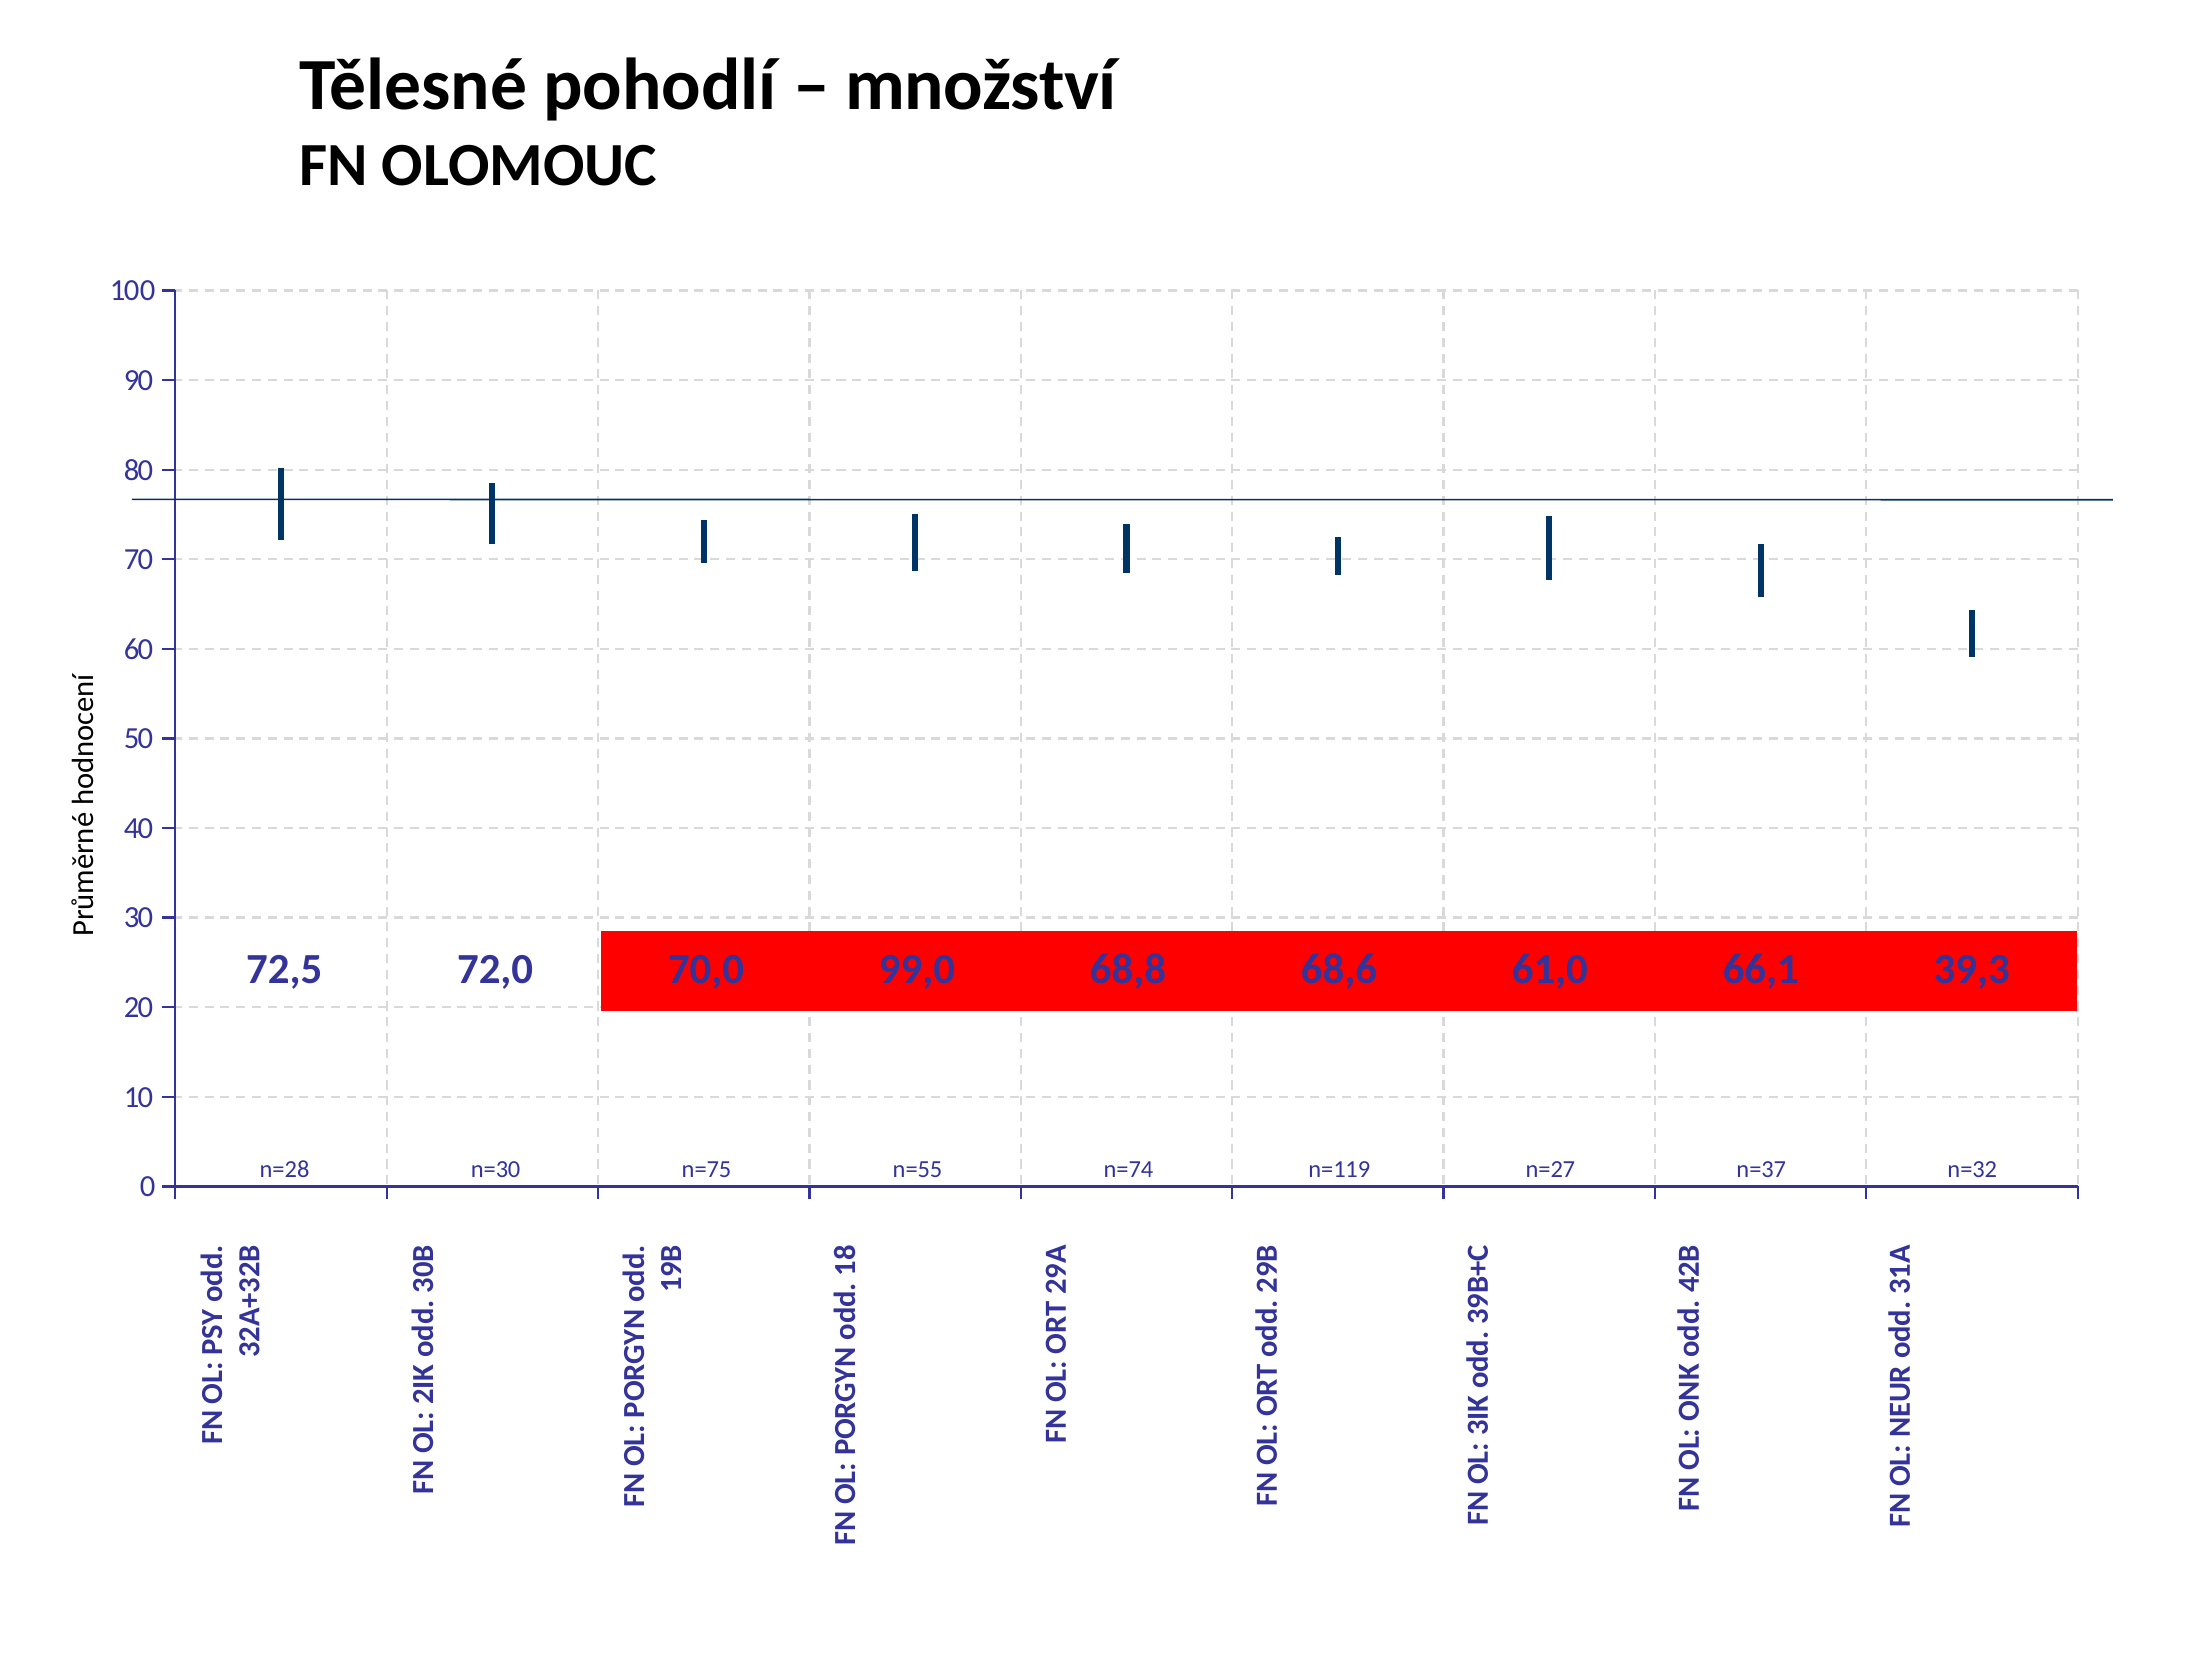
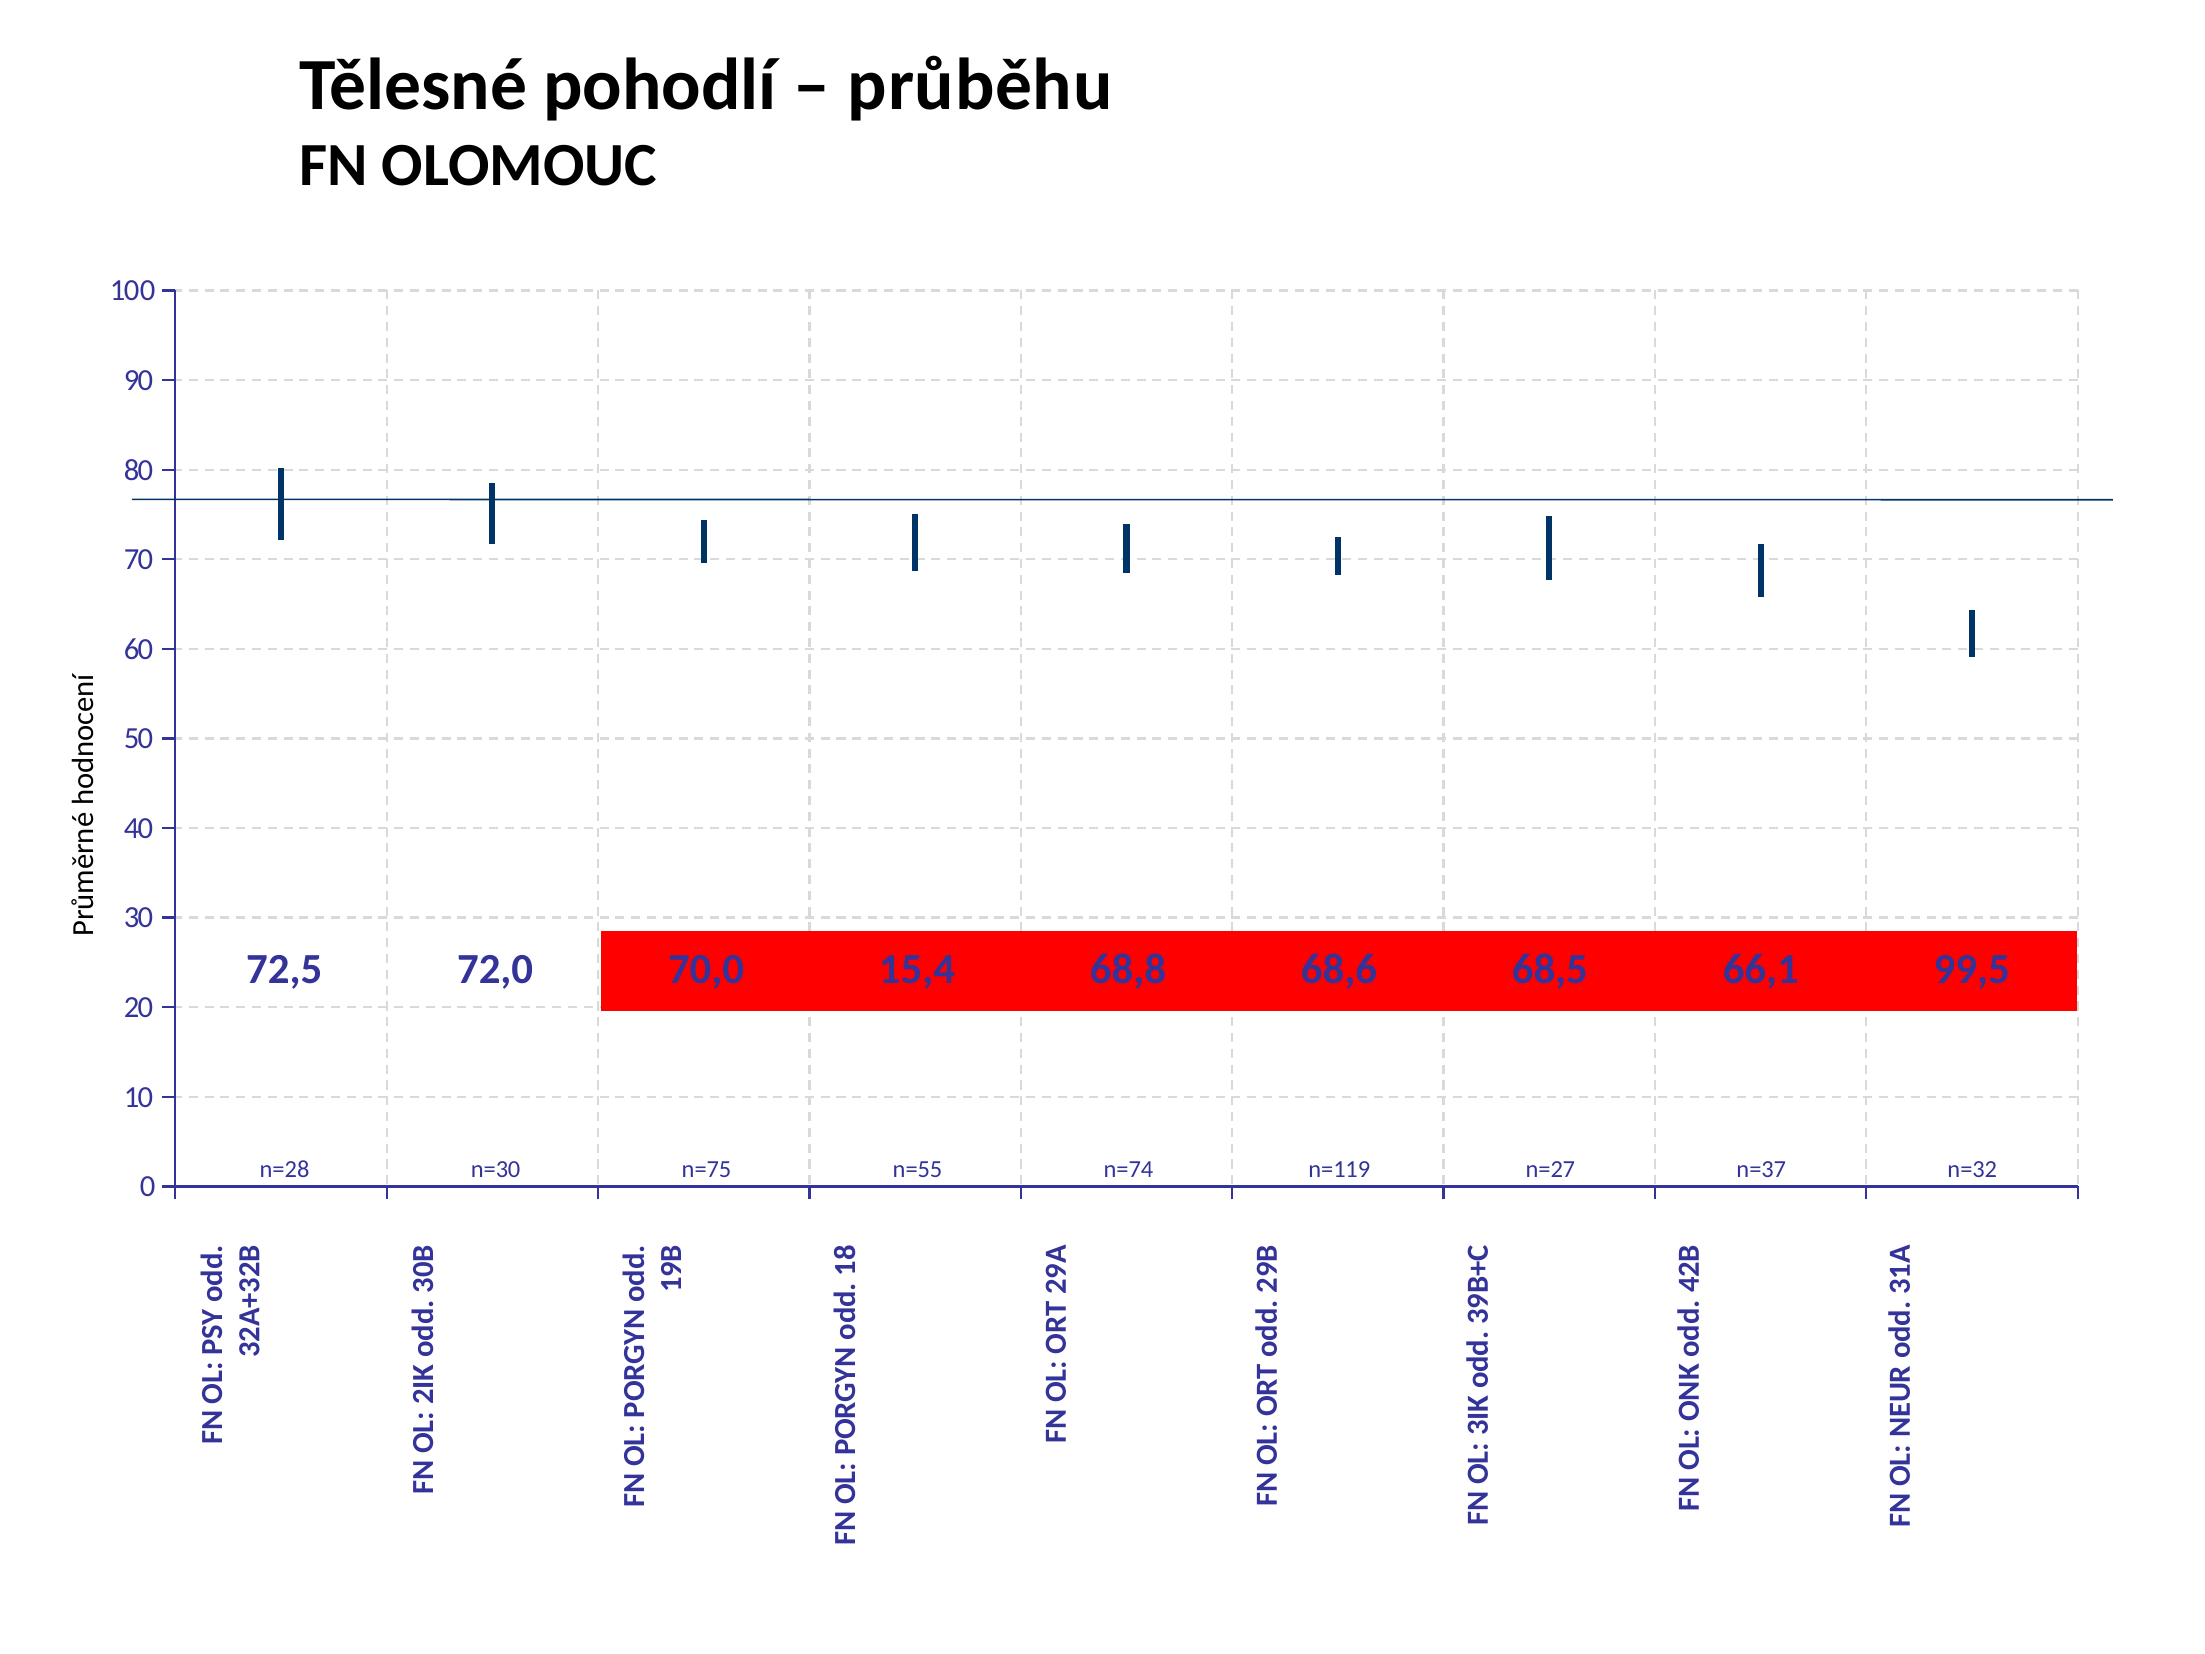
množství: množství -> průběhu
99,0: 99,0 -> 15,4
61,0: 61,0 -> 68,5
39,3: 39,3 -> 99,5
